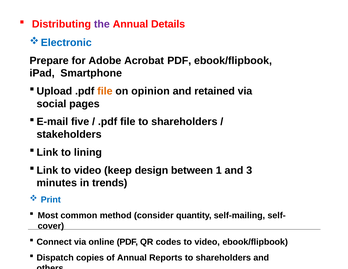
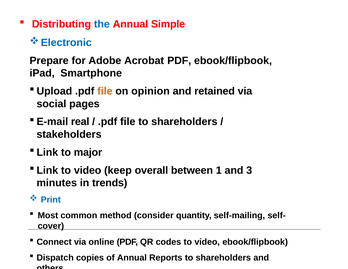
the colour: purple -> blue
Details: Details -> Simple
five: five -> real
lining: lining -> major
design: design -> overall
